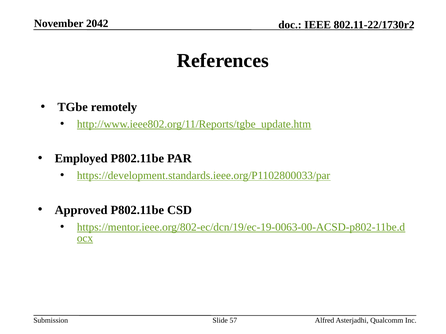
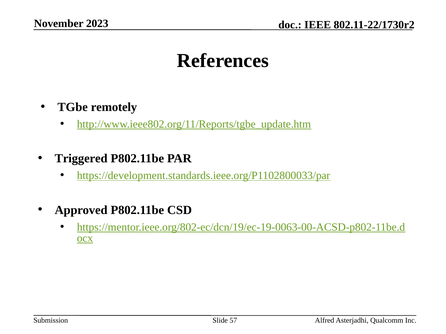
2042: 2042 -> 2023
Employed: Employed -> Triggered
